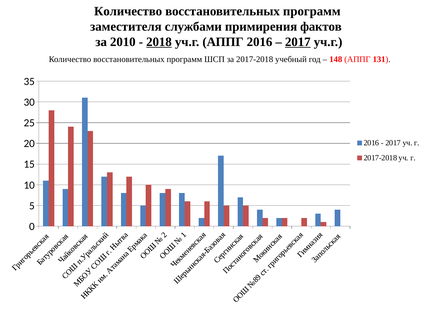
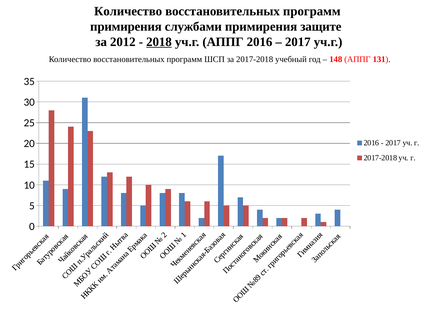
заместителя at (126, 27): заместителя -> примирения
фактов: фактов -> защите
2010: 2010 -> 2012
2017 at (298, 42) underline: present -> none
